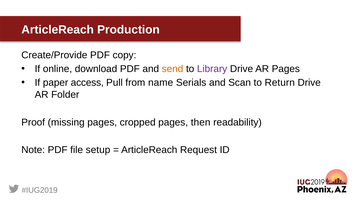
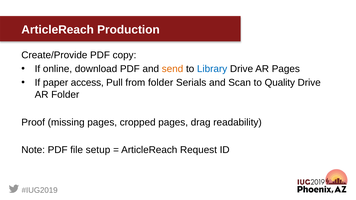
Library colour: purple -> blue
from name: name -> folder
Return: Return -> Quality
then: then -> drag
